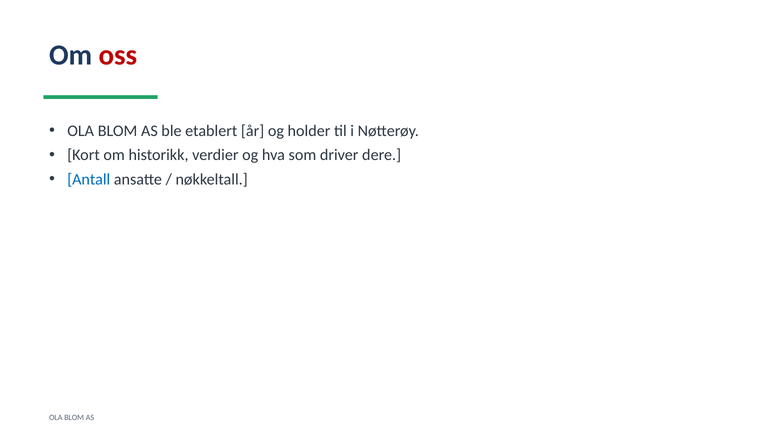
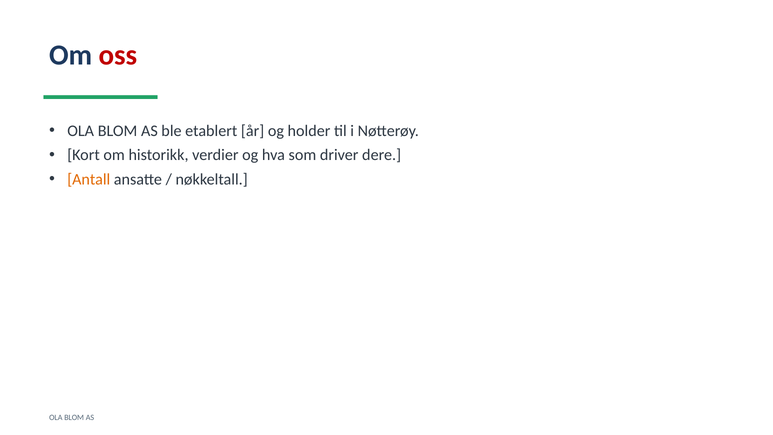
Antall colour: blue -> orange
